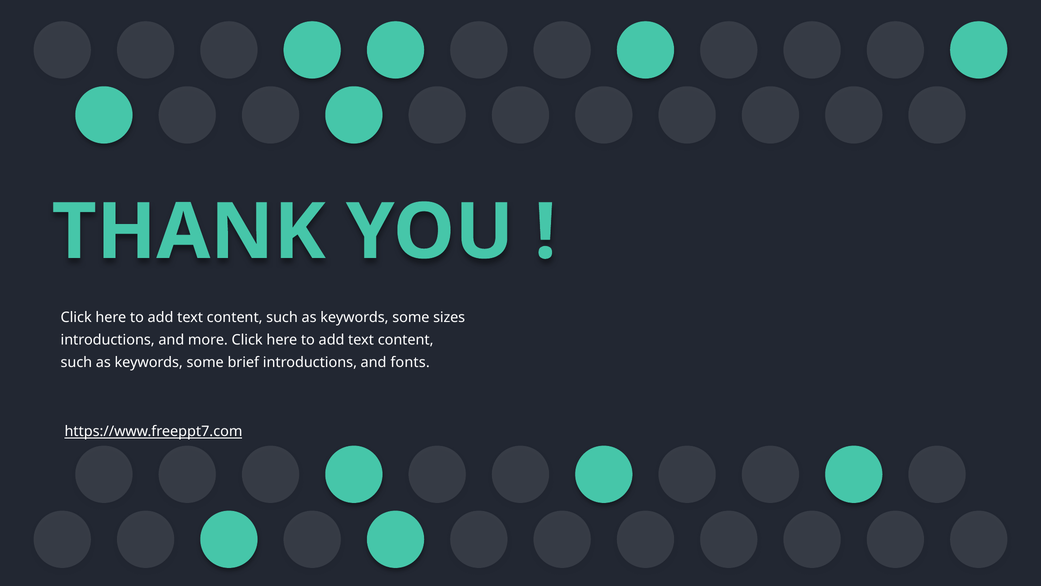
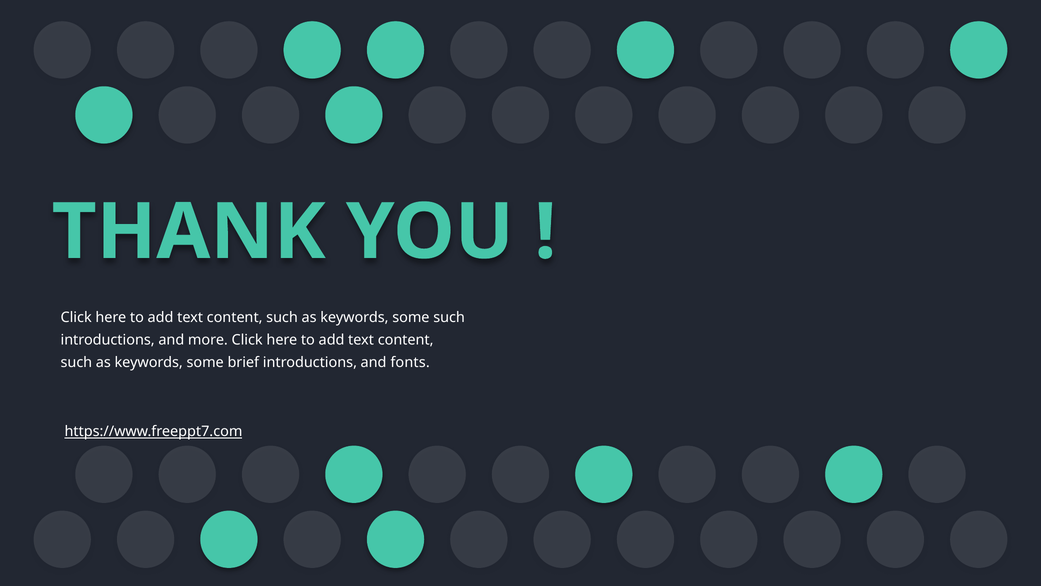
some sizes: sizes -> such
